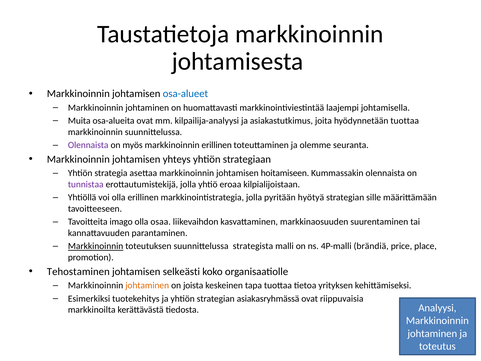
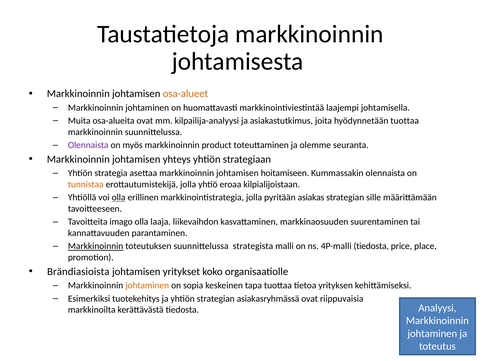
osa-alueet colour: blue -> orange
markkinoinnin erillinen: erillinen -> product
tunnistaa colour: purple -> orange
olla at (119, 197) underline: none -> present
hyötyä: hyötyä -> asiakas
osaa: osaa -> laaja
4P-malli brändiä: brändiä -> tiedosta
Tehostaminen: Tehostaminen -> Brändiasioista
selkeästi: selkeästi -> yritykset
joista: joista -> sopia
